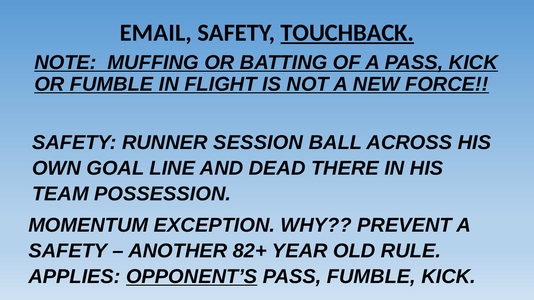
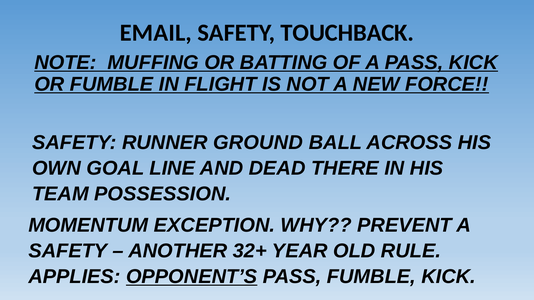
TOUCHBACK underline: present -> none
SESSION: SESSION -> GROUND
82+: 82+ -> 32+
